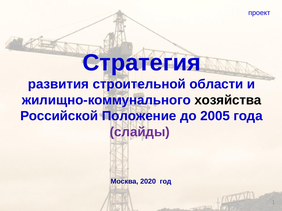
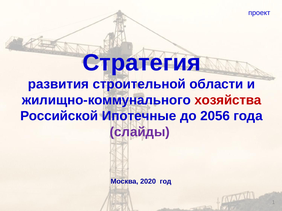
хозяйства colour: black -> red
Положение: Положение -> Ипотечные
2005: 2005 -> 2056
